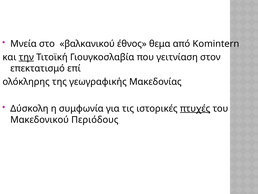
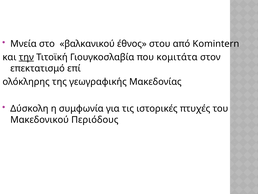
θεμα: θεμα -> στου
γειτνίαση: γειτνίαση -> κομιτάτα
πτυχές underline: present -> none
